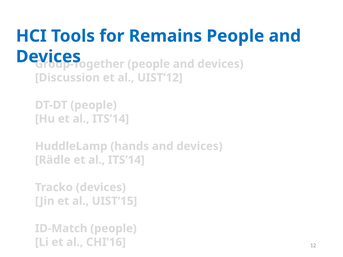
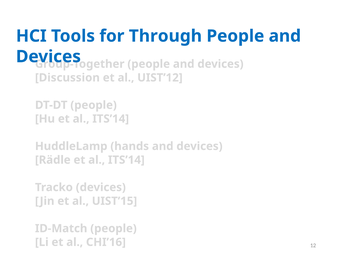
Remains: Remains -> Through
